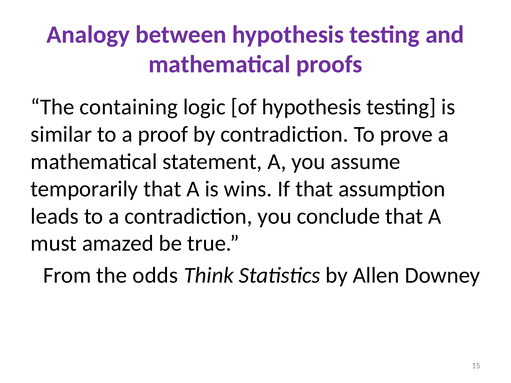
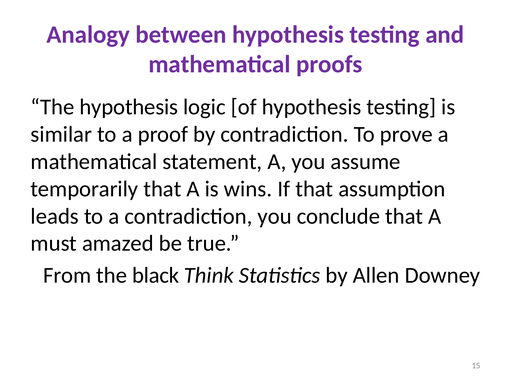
The containing: containing -> hypothesis
odds: odds -> black
